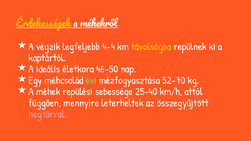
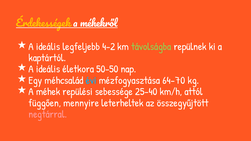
végzik at (48, 47): végzik -> ideális
4-4: 4-4 -> 4-2
távolságba colour: yellow -> light green
46-50: 46-50 -> 50-50
évi colour: light green -> light blue
52-70: 52-70 -> 64-70
